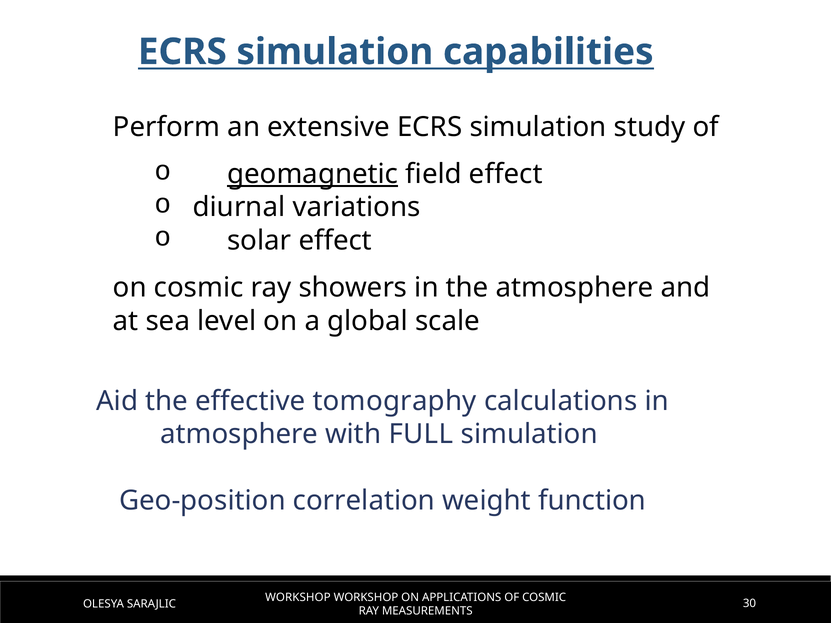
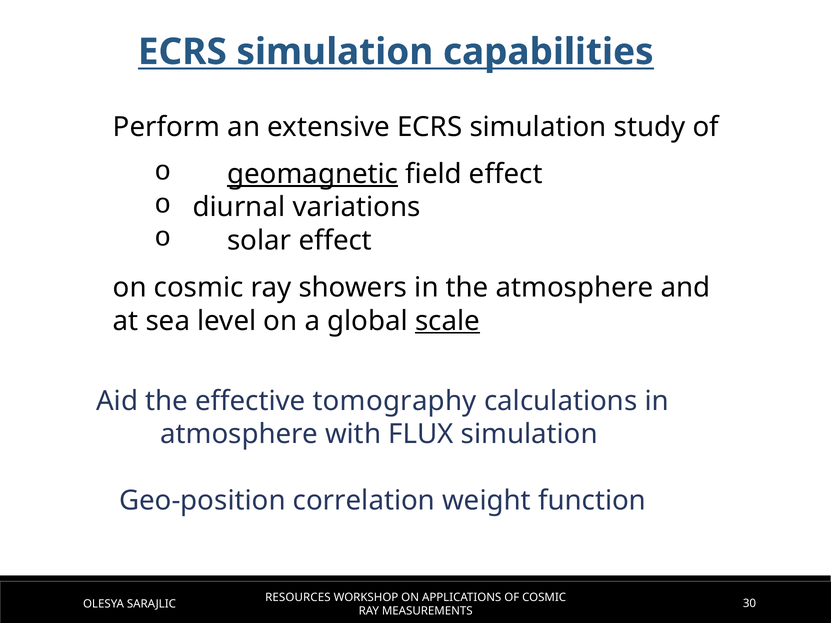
scale underline: none -> present
FULL: FULL -> FLUX
WORKSHOP at (298, 597): WORKSHOP -> RESOURCES
